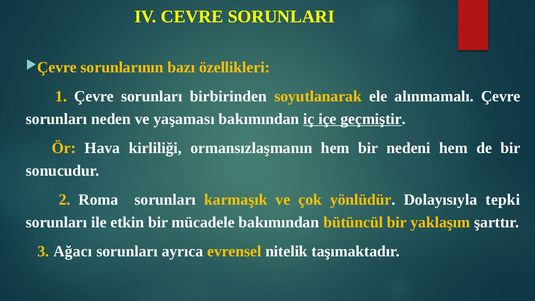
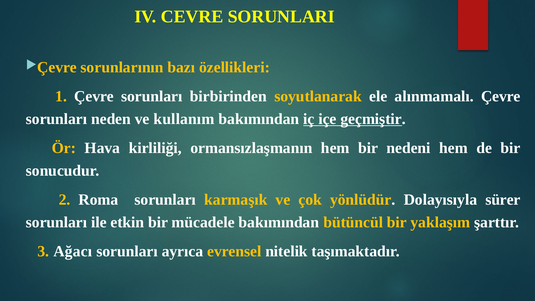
yaşaması: yaşaması -> kullanım
tepki: tepki -> sürer
